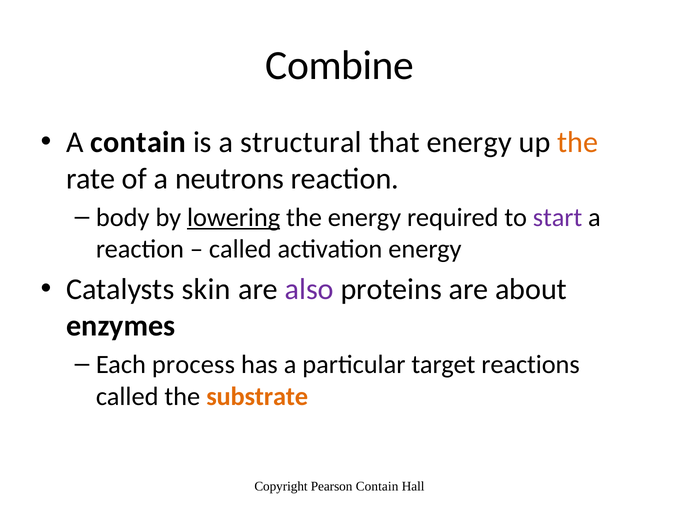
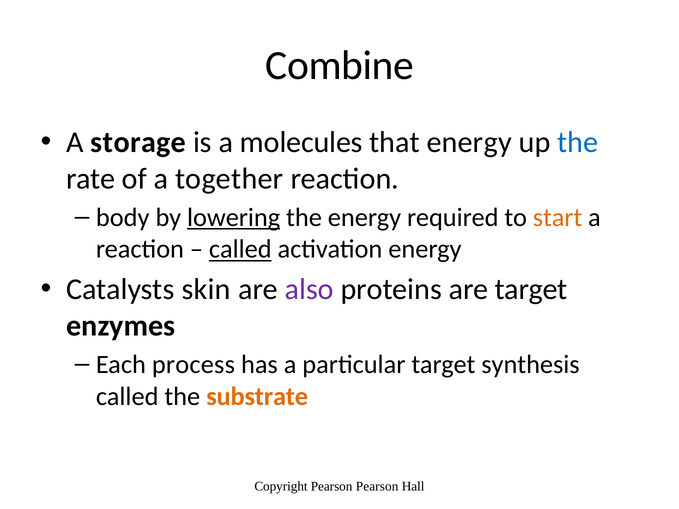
A contain: contain -> storage
structural: structural -> molecules
the at (578, 142) colour: orange -> blue
neutrons: neutrons -> together
start colour: purple -> orange
called at (240, 249) underline: none -> present
are about: about -> target
reactions: reactions -> synthesis
Pearson Contain: Contain -> Pearson
